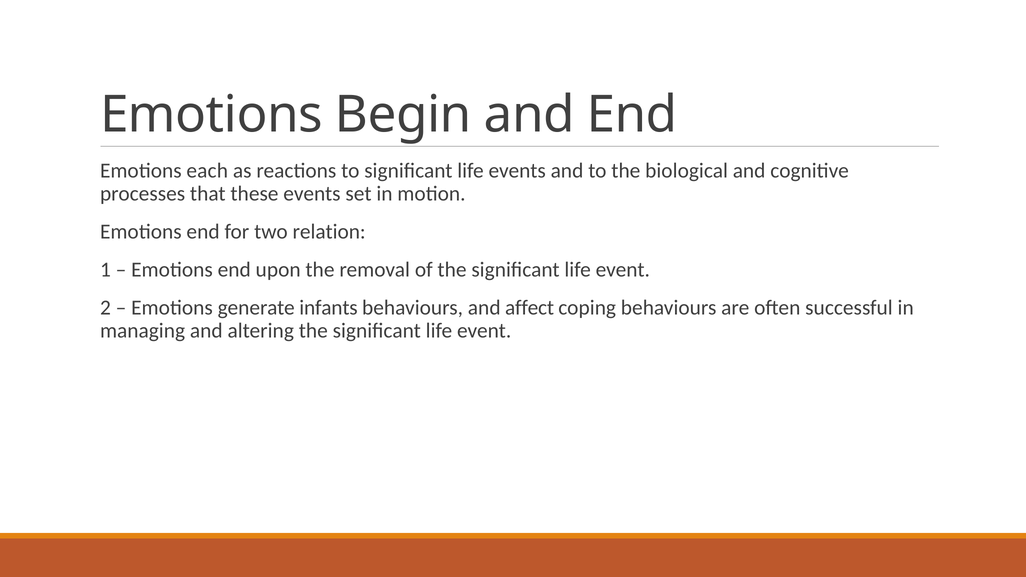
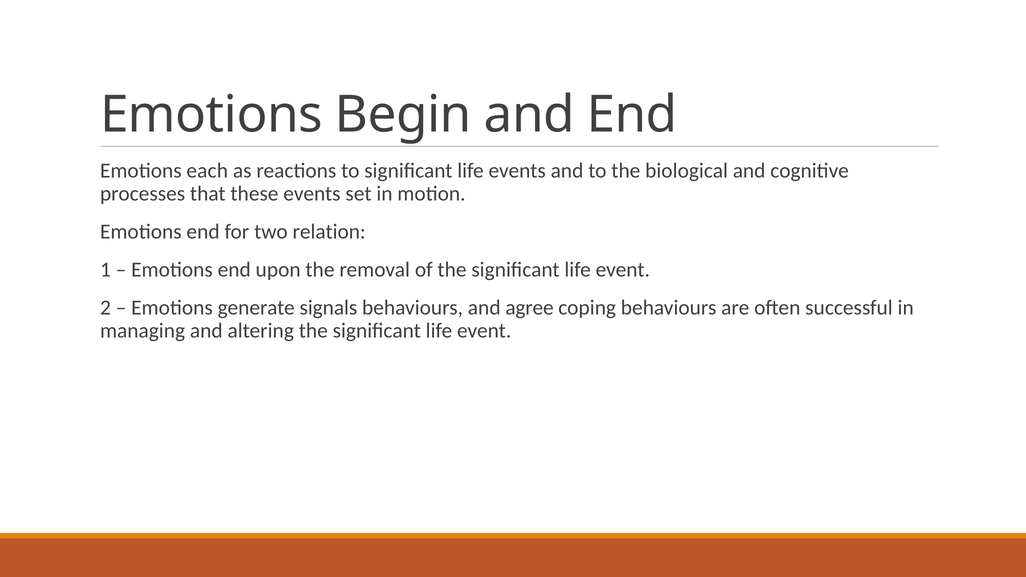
infants: infants -> signals
affect: affect -> agree
